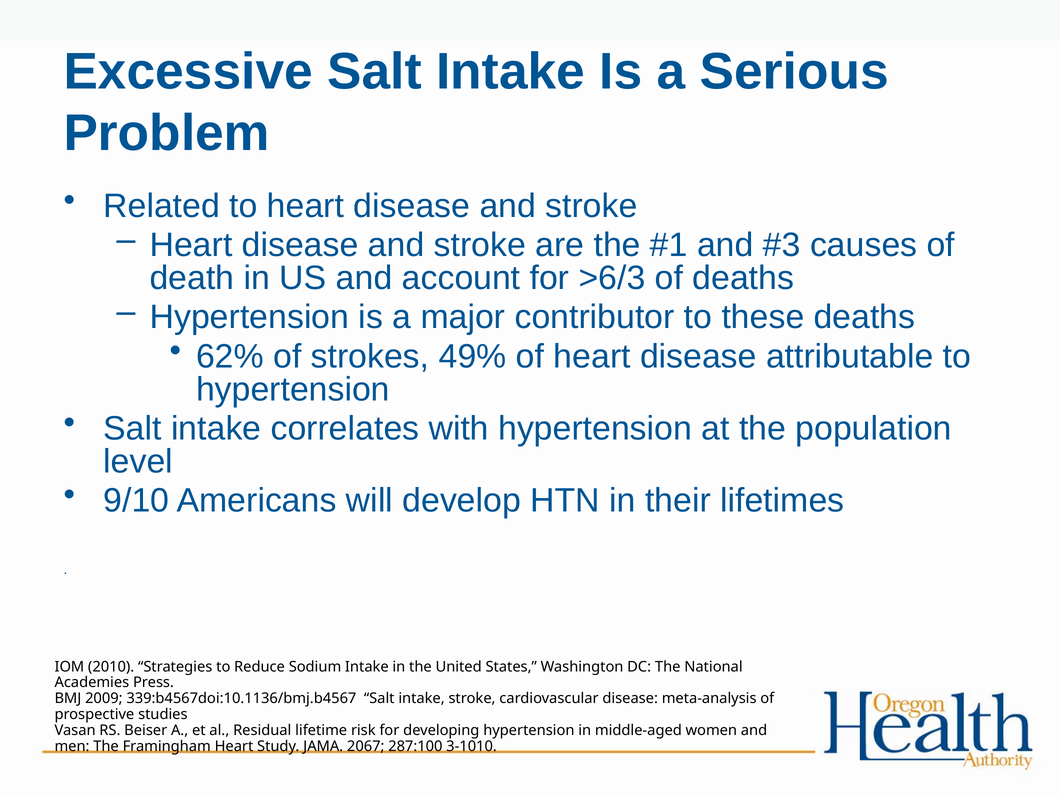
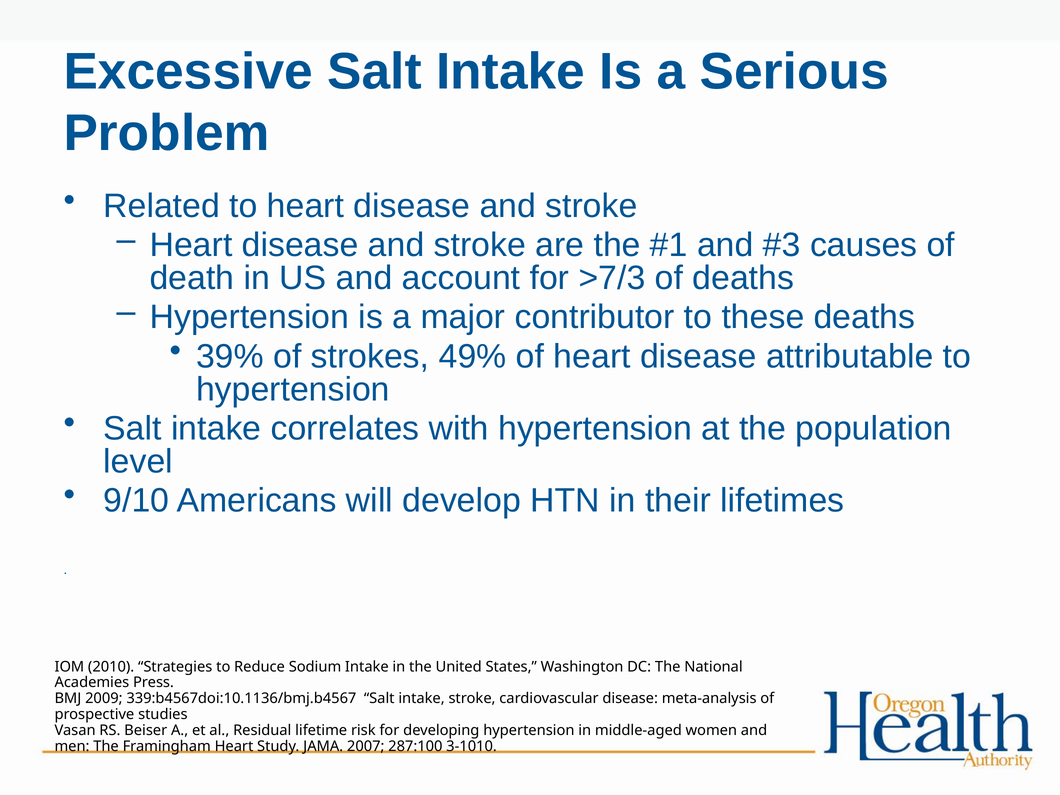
>6/3: >6/3 -> >7/3
62%: 62% -> 39%
2067: 2067 -> 2007
